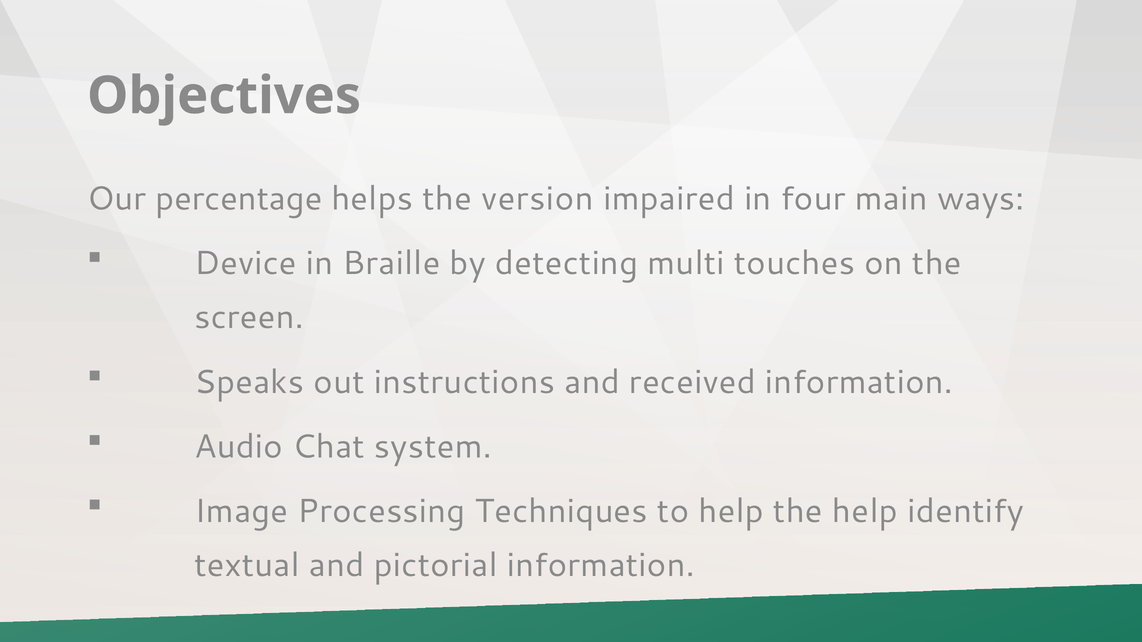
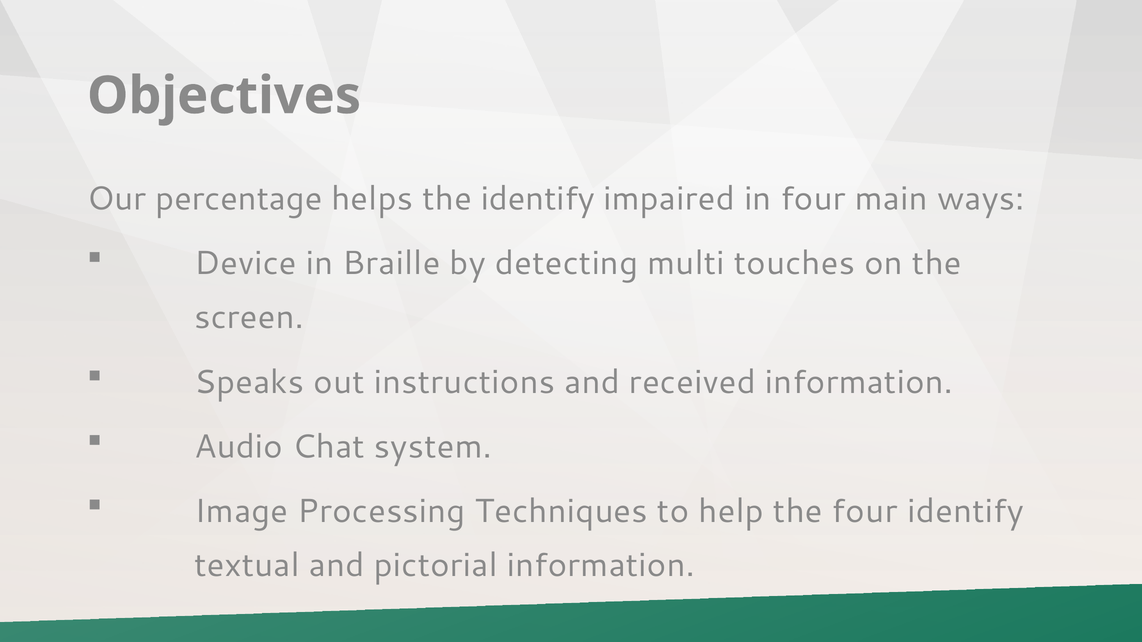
the version: version -> identify
the help: help -> four
